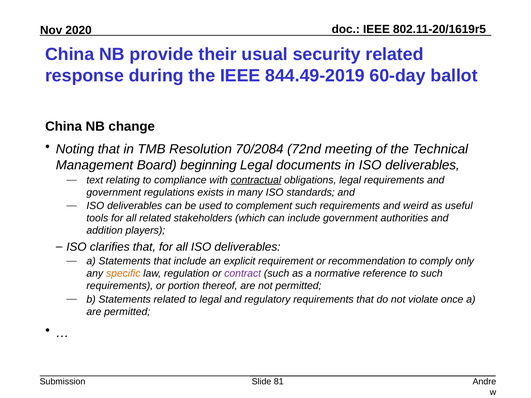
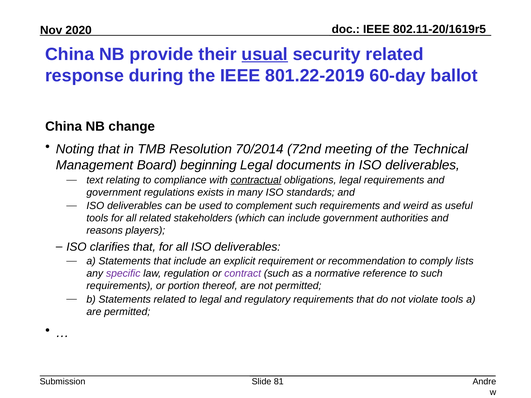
usual underline: none -> present
844.49-2019: 844.49-2019 -> 801.22-2019
70/2084: 70/2084 -> 70/2014
addition: addition -> reasons
only: only -> lists
specific colour: orange -> purple
violate once: once -> tools
